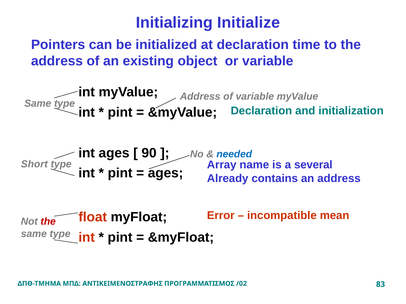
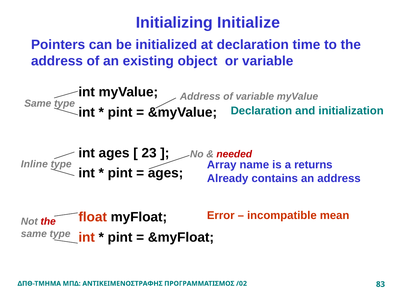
90: 90 -> 23
needed colour: blue -> red
Short: Short -> Inline
several: several -> returns
